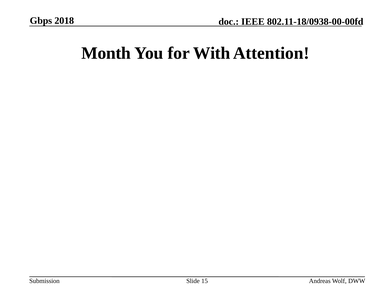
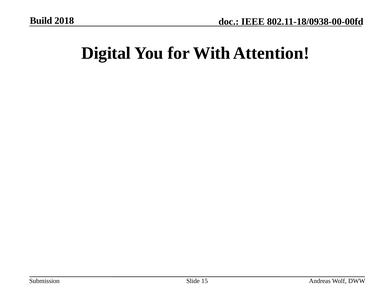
Gbps: Gbps -> Build
Month: Month -> Digital
